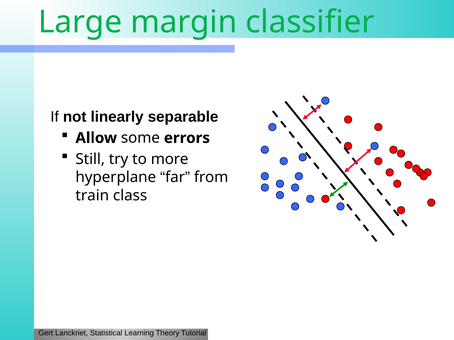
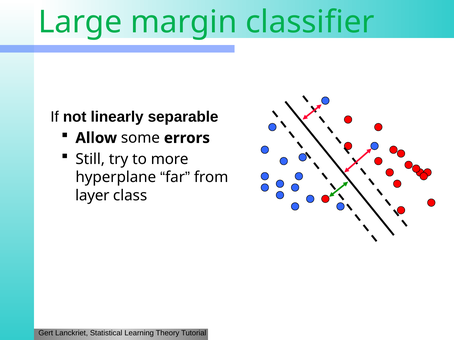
train: train -> layer
